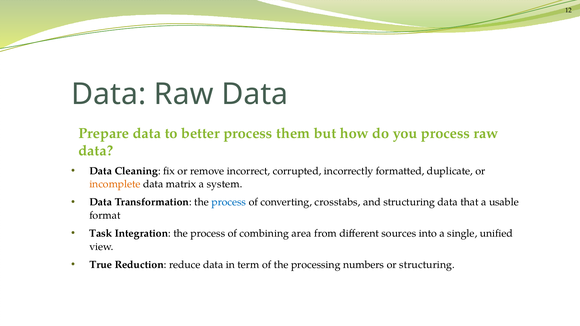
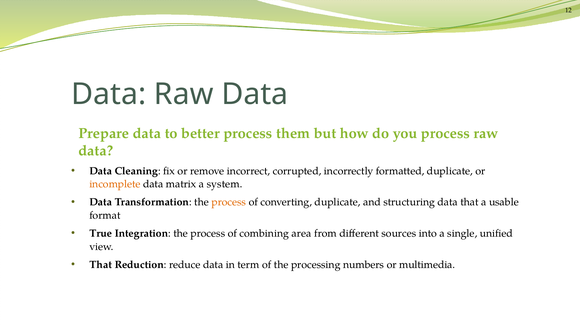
process at (229, 202) colour: blue -> orange
converting crosstabs: crosstabs -> duplicate
Task: Task -> True
True at (101, 265): True -> That
or structuring: structuring -> multimedia
